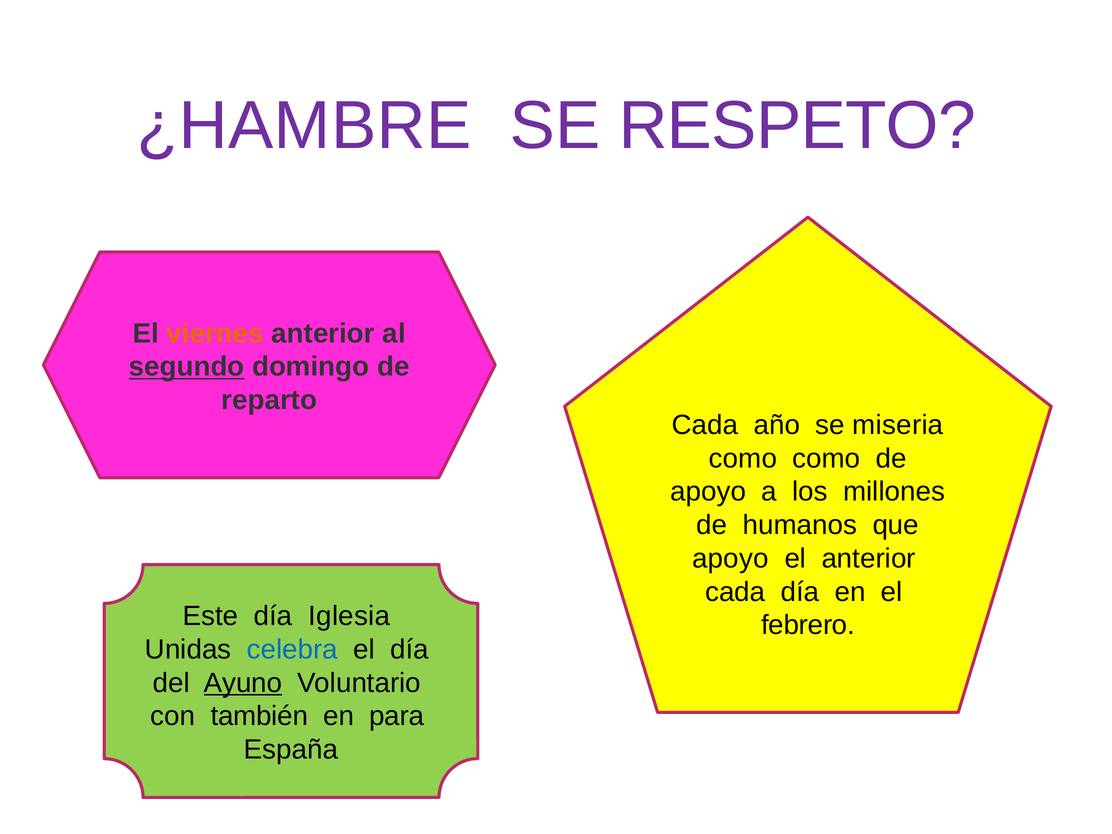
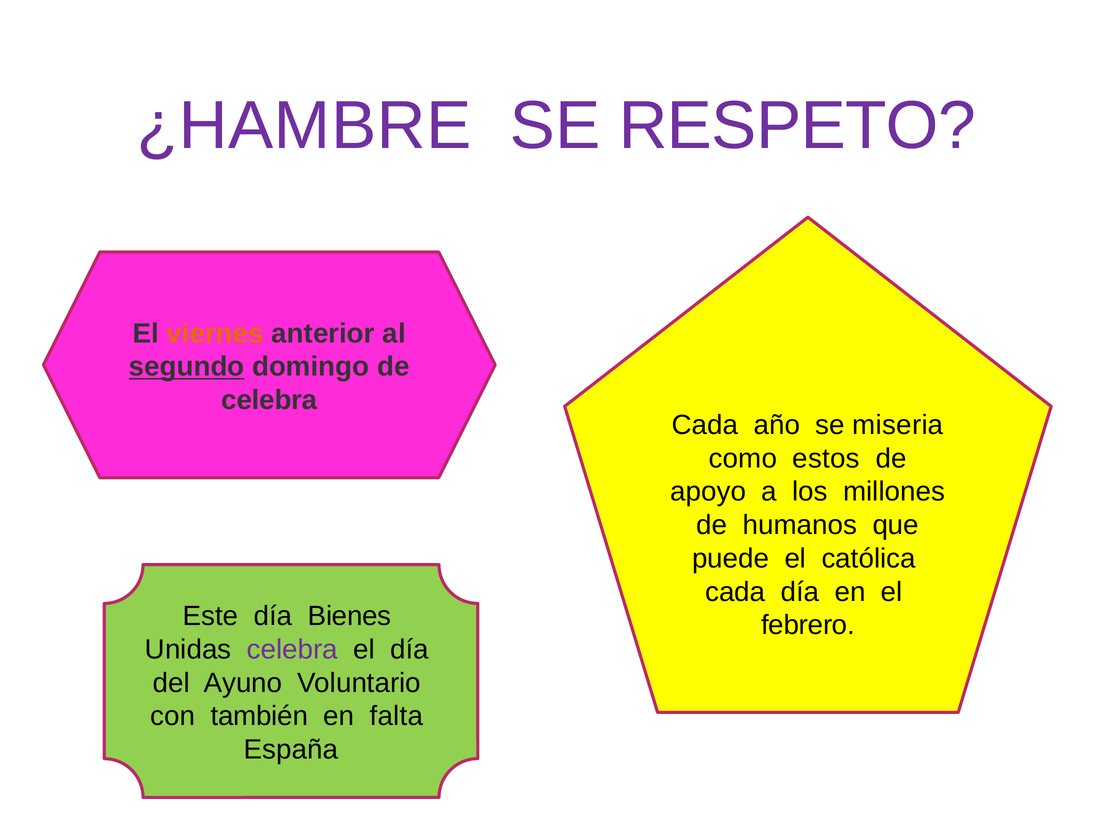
reparto at (269, 400): reparto -> celebra
como como: como -> estos
apoyo at (730, 559): apoyo -> puede
el anterior: anterior -> católica
Iglesia: Iglesia -> Bienes
celebra at (292, 650) colour: blue -> purple
Ayuno underline: present -> none
para: para -> falta
